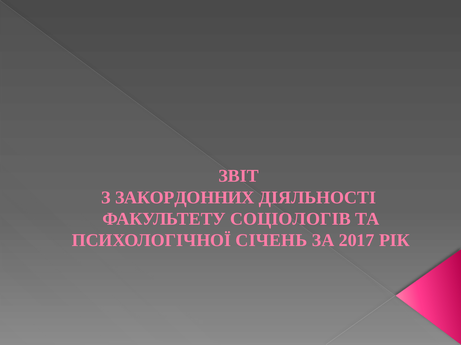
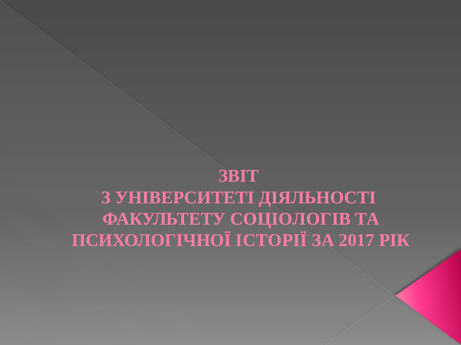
ЗАКОРДОННИХ: ЗАКОРДОННИХ -> УНІВЕРСИТЕТІ
СІЧЕНЬ: СІЧЕНЬ -> ІСТОРІЇ
